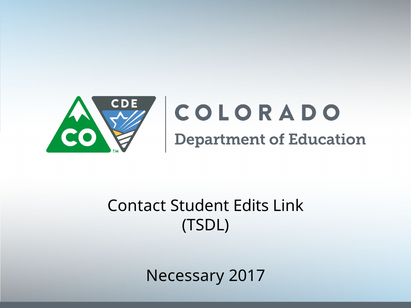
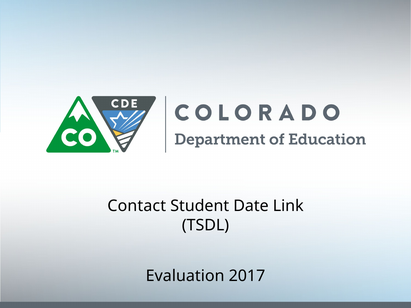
Edits: Edits -> Date
Necessary: Necessary -> Evaluation
